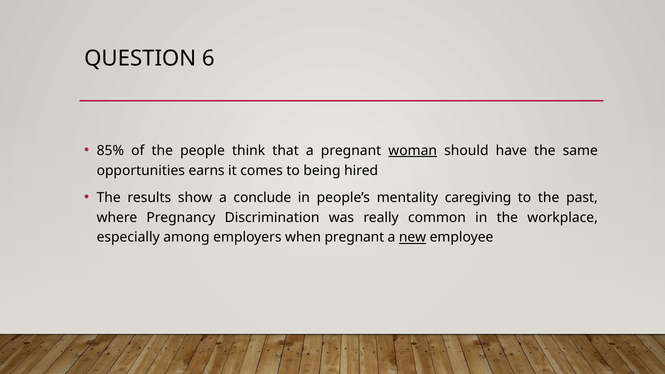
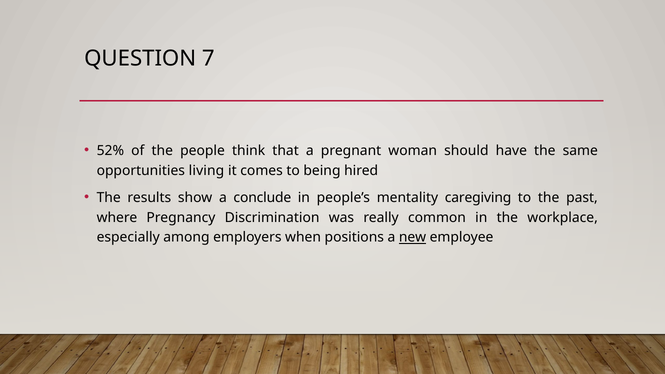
6: 6 -> 7
85%: 85% -> 52%
woman underline: present -> none
earns: earns -> living
when pregnant: pregnant -> positions
